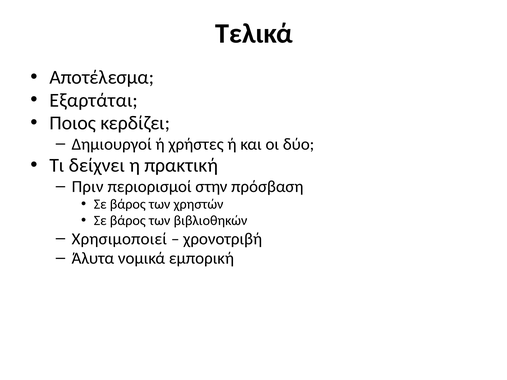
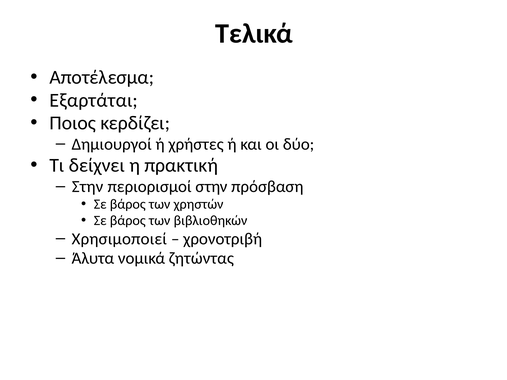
Πριν at (88, 187): Πριν -> Στην
εμπορική: εμπορική -> ζητώντας
